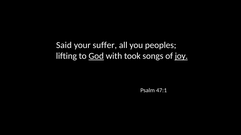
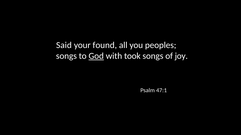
suffer: suffer -> found
lifting at (66, 56): lifting -> songs
joy underline: present -> none
